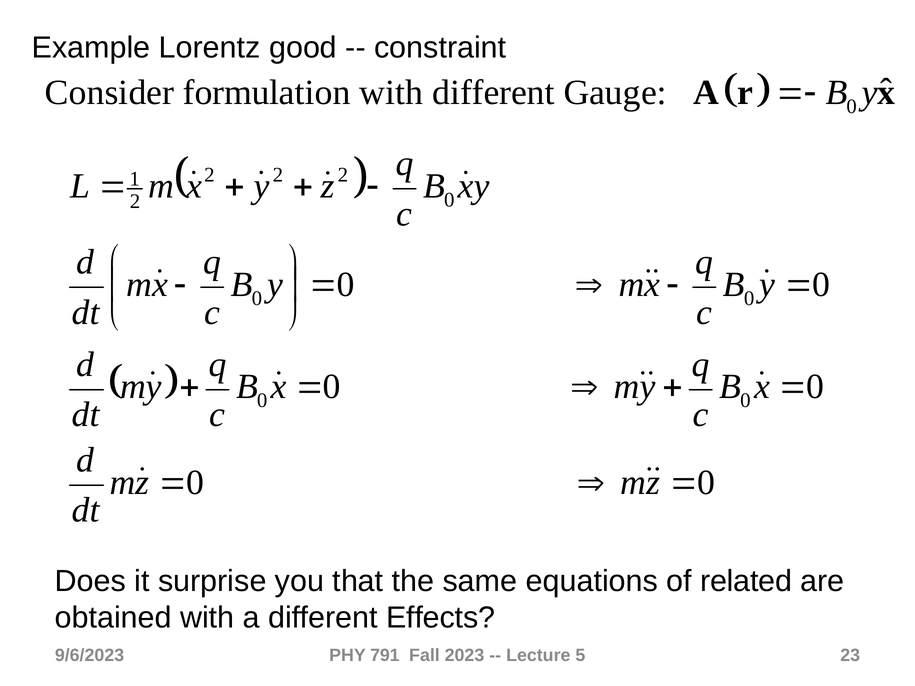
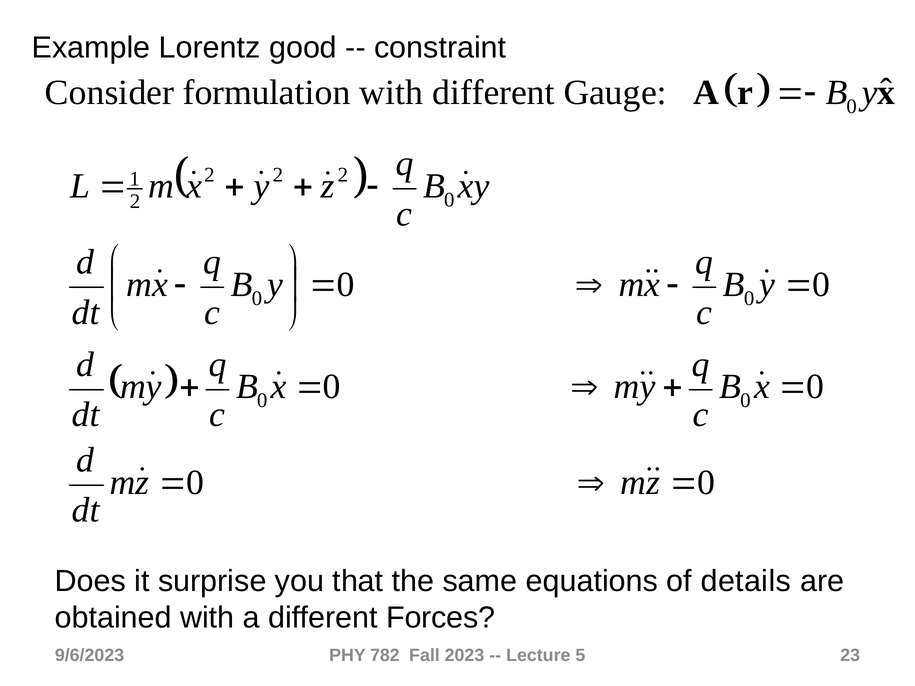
related: related -> details
Effects: Effects -> Forces
791: 791 -> 782
